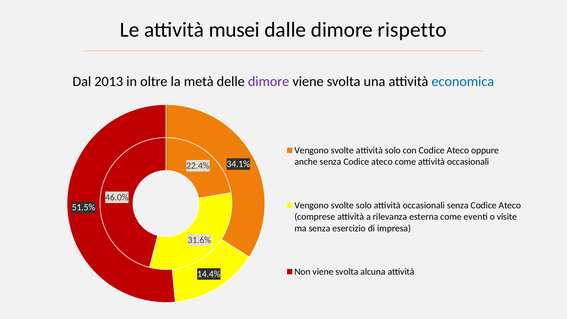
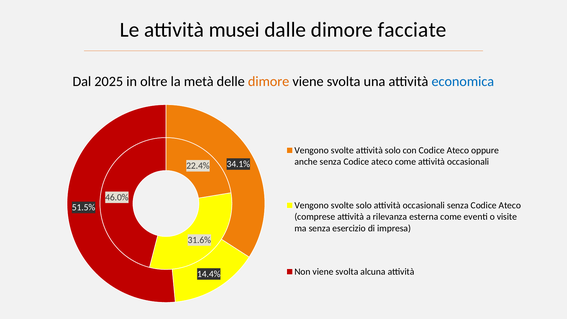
rispetto: rispetto -> facciate
2013: 2013 -> 2025
dimore at (269, 82) colour: purple -> orange
